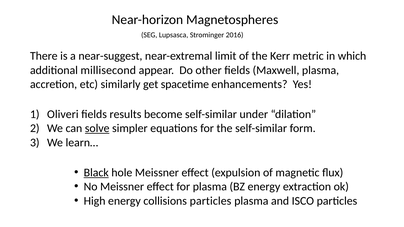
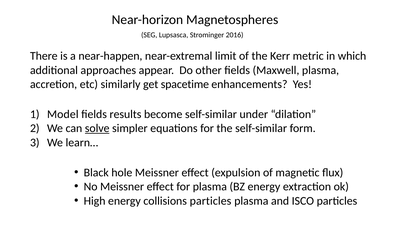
near-suggest: near-suggest -> near-happen
millisecond: millisecond -> approaches
Oliveri: Oliveri -> Model
Black underline: present -> none
